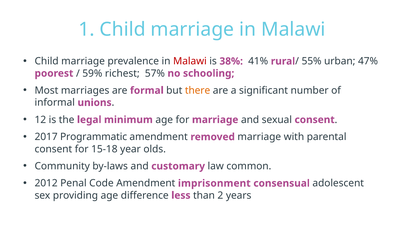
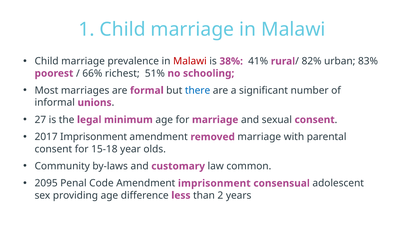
55%: 55% -> 82%
47%: 47% -> 83%
59%: 59% -> 66%
57%: 57% -> 51%
there colour: orange -> blue
12: 12 -> 27
2017 Programmatic: Programmatic -> Imprisonment
2012: 2012 -> 2095
